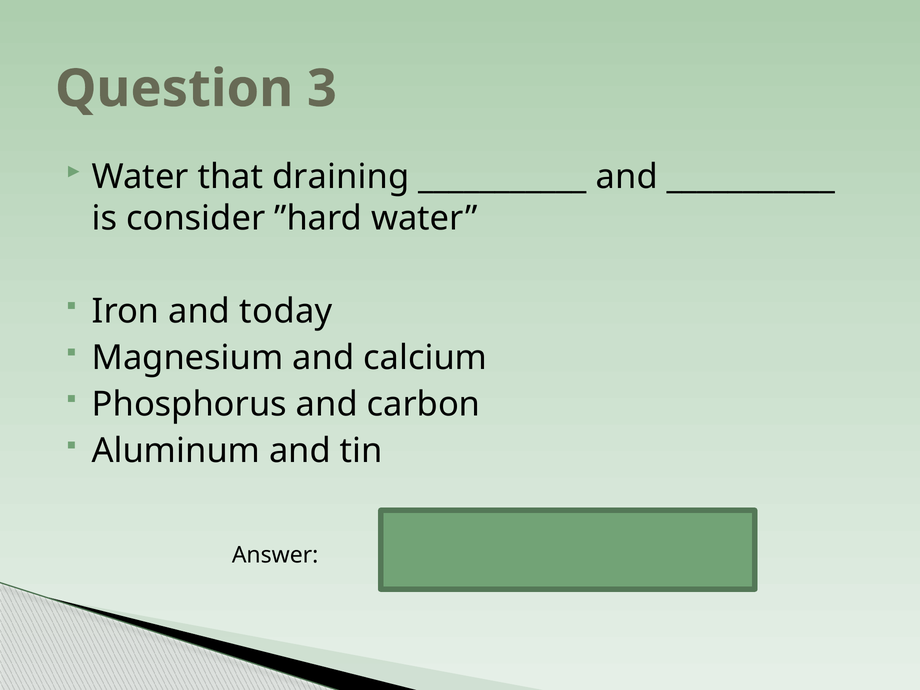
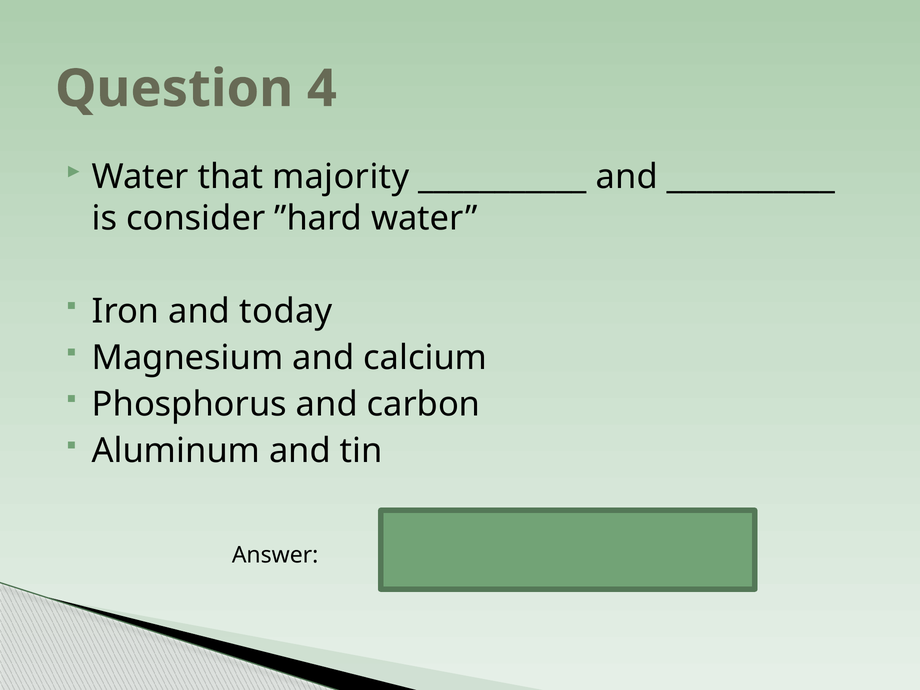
3: 3 -> 4
draining: draining -> majority
